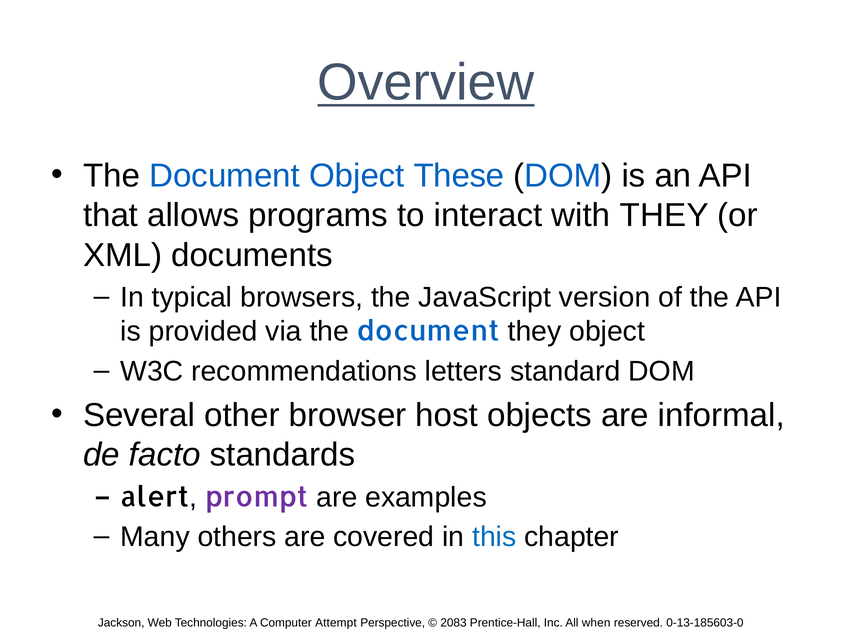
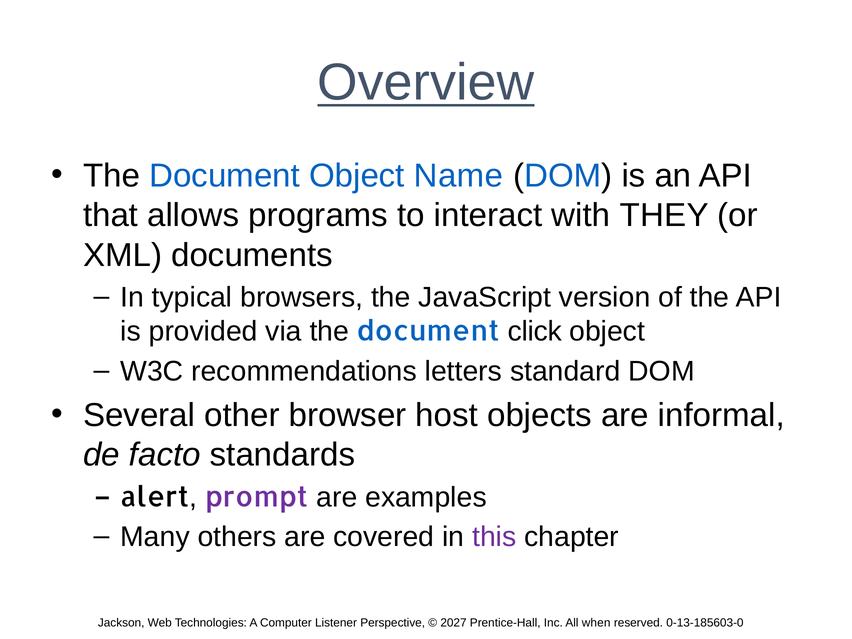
These: These -> Name
document they: they -> click
this colour: blue -> purple
Attempt: Attempt -> Listener
2083: 2083 -> 2027
